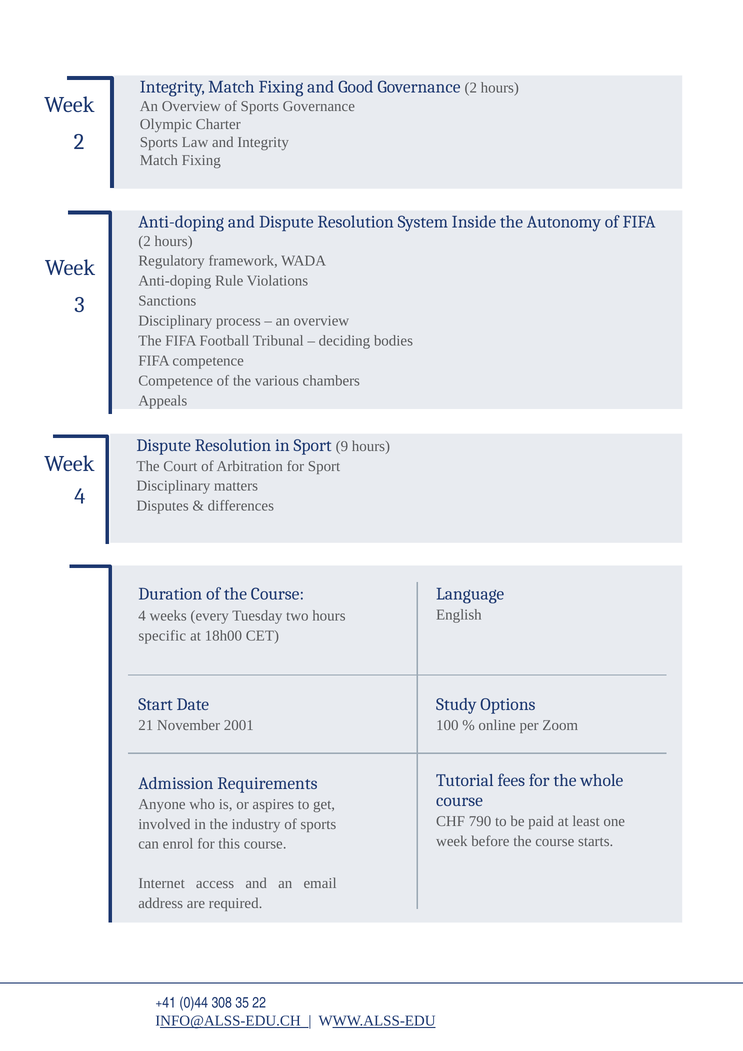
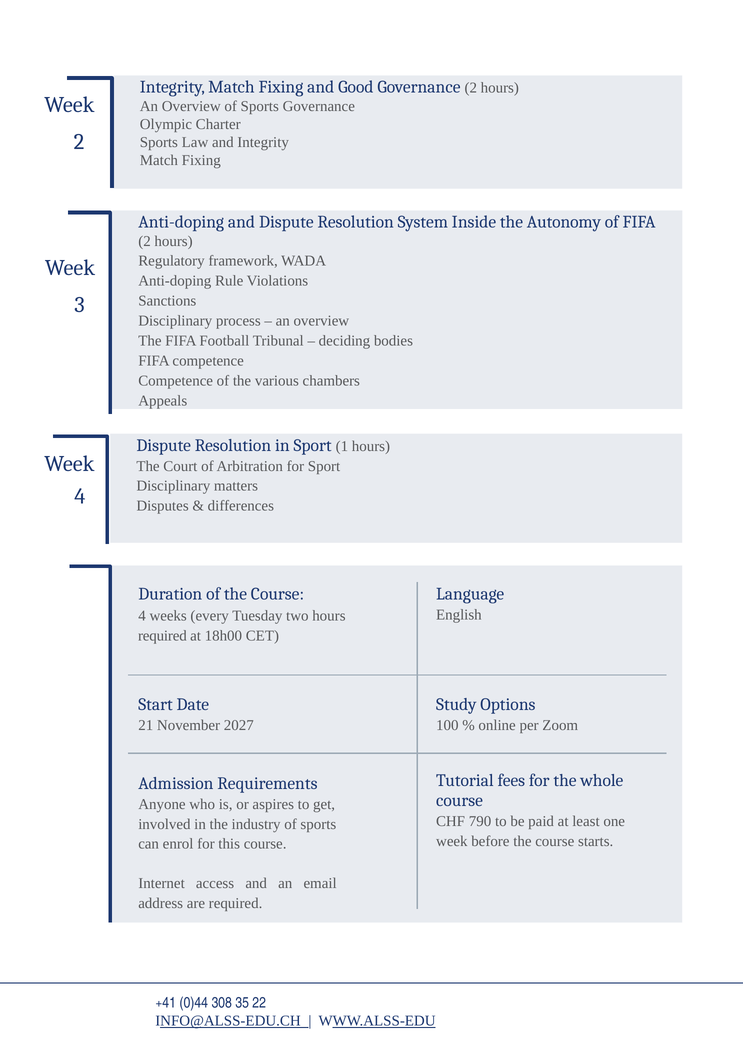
9: 9 -> 1
specific at (162, 636): specific -> required
2001: 2001 -> 2027
